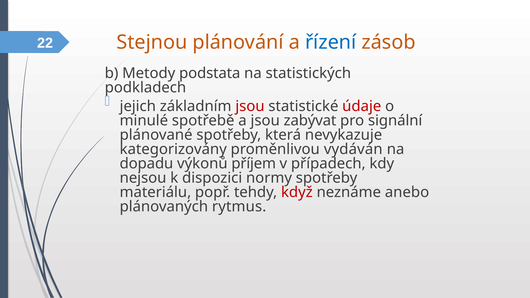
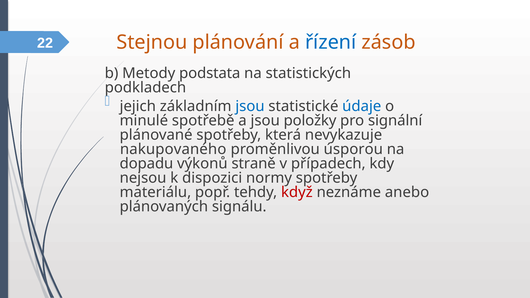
jsou at (250, 106) colour: red -> blue
údaje colour: red -> blue
zabývat: zabývat -> položky
kategorizovány: kategorizovány -> nakupovaného
vydáván: vydáván -> úsporou
příjem: příjem -> straně
rytmus: rytmus -> signálu
